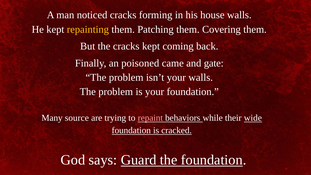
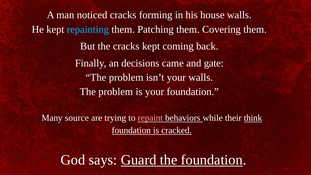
repainting colour: yellow -> light blue
poisoned: poisoned -> decisions
wide: wide -> think
